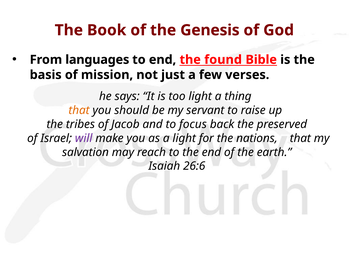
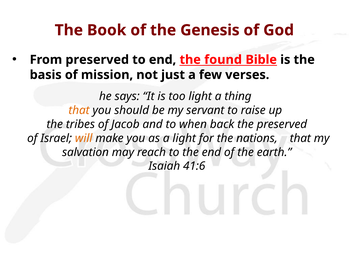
From languages: languages -> preserved
focus: focus -> when
will colour: purple -> orange
26:6: 26:6 -> 41:6
